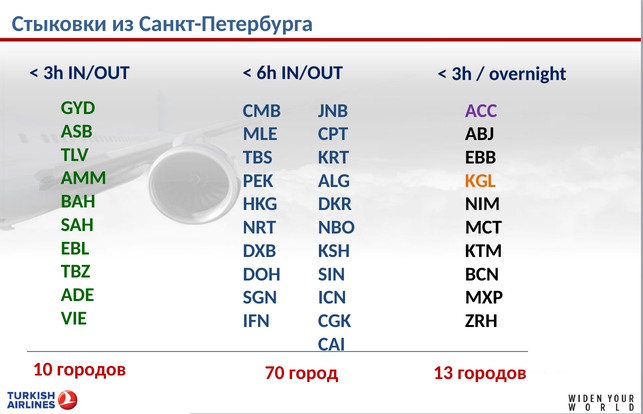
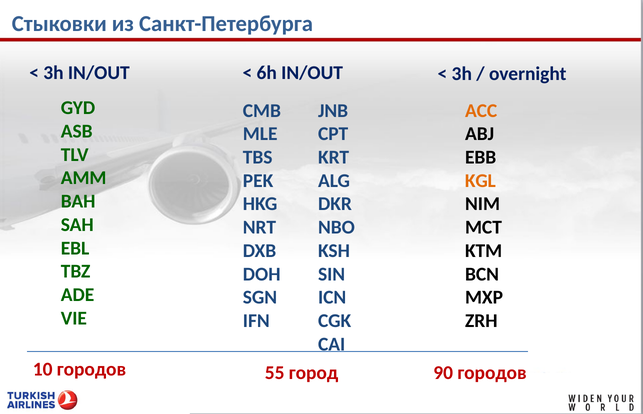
ACC colour: purple -> orange
70: 70 -> 55
13: 13 -> 90
